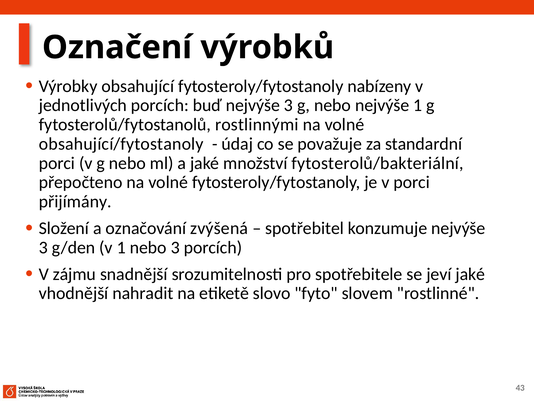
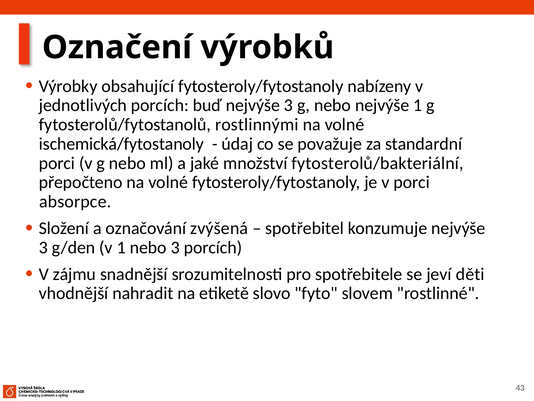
obsahující/fytostanoly: obsahující/fytostanoly -> ischemická/fytostanoly
přijímány: přijímány -> absorpce
jeví jaké: jaké -> děti
